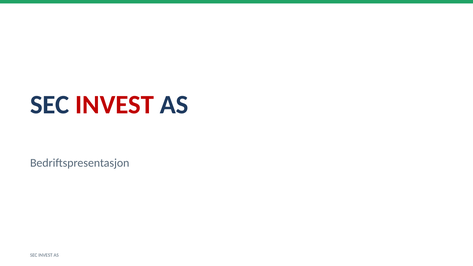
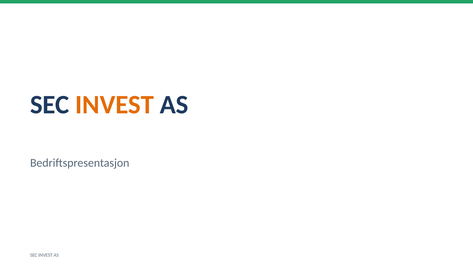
INVEST at (115, 105) colour: red -> orange
